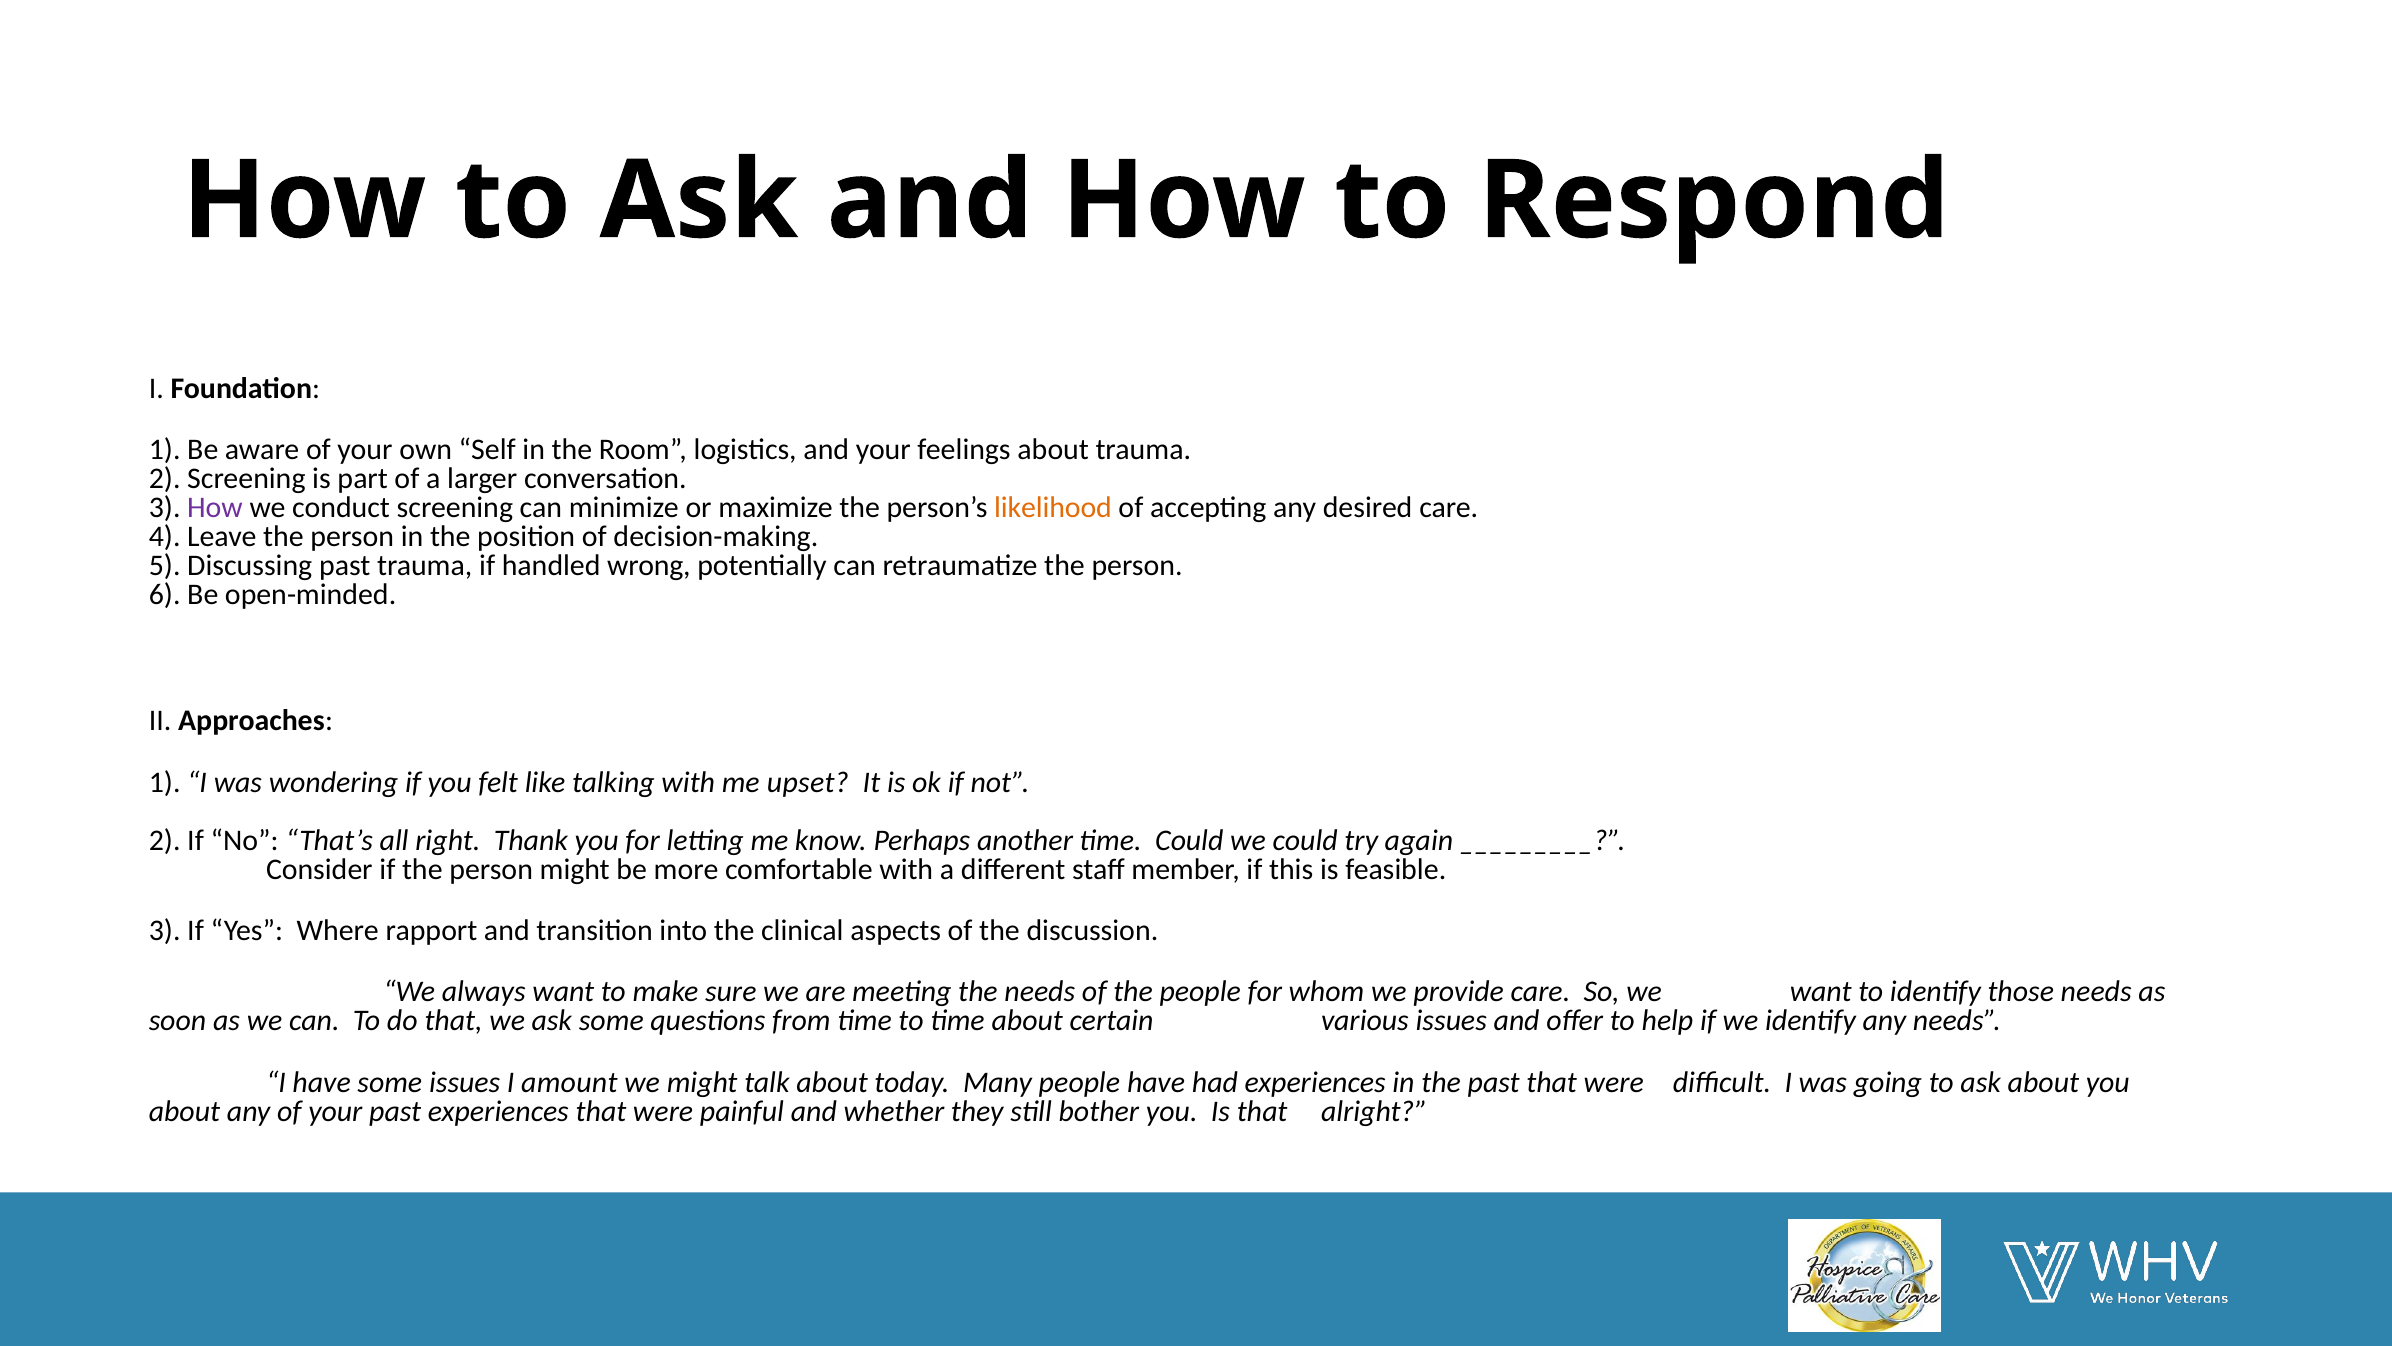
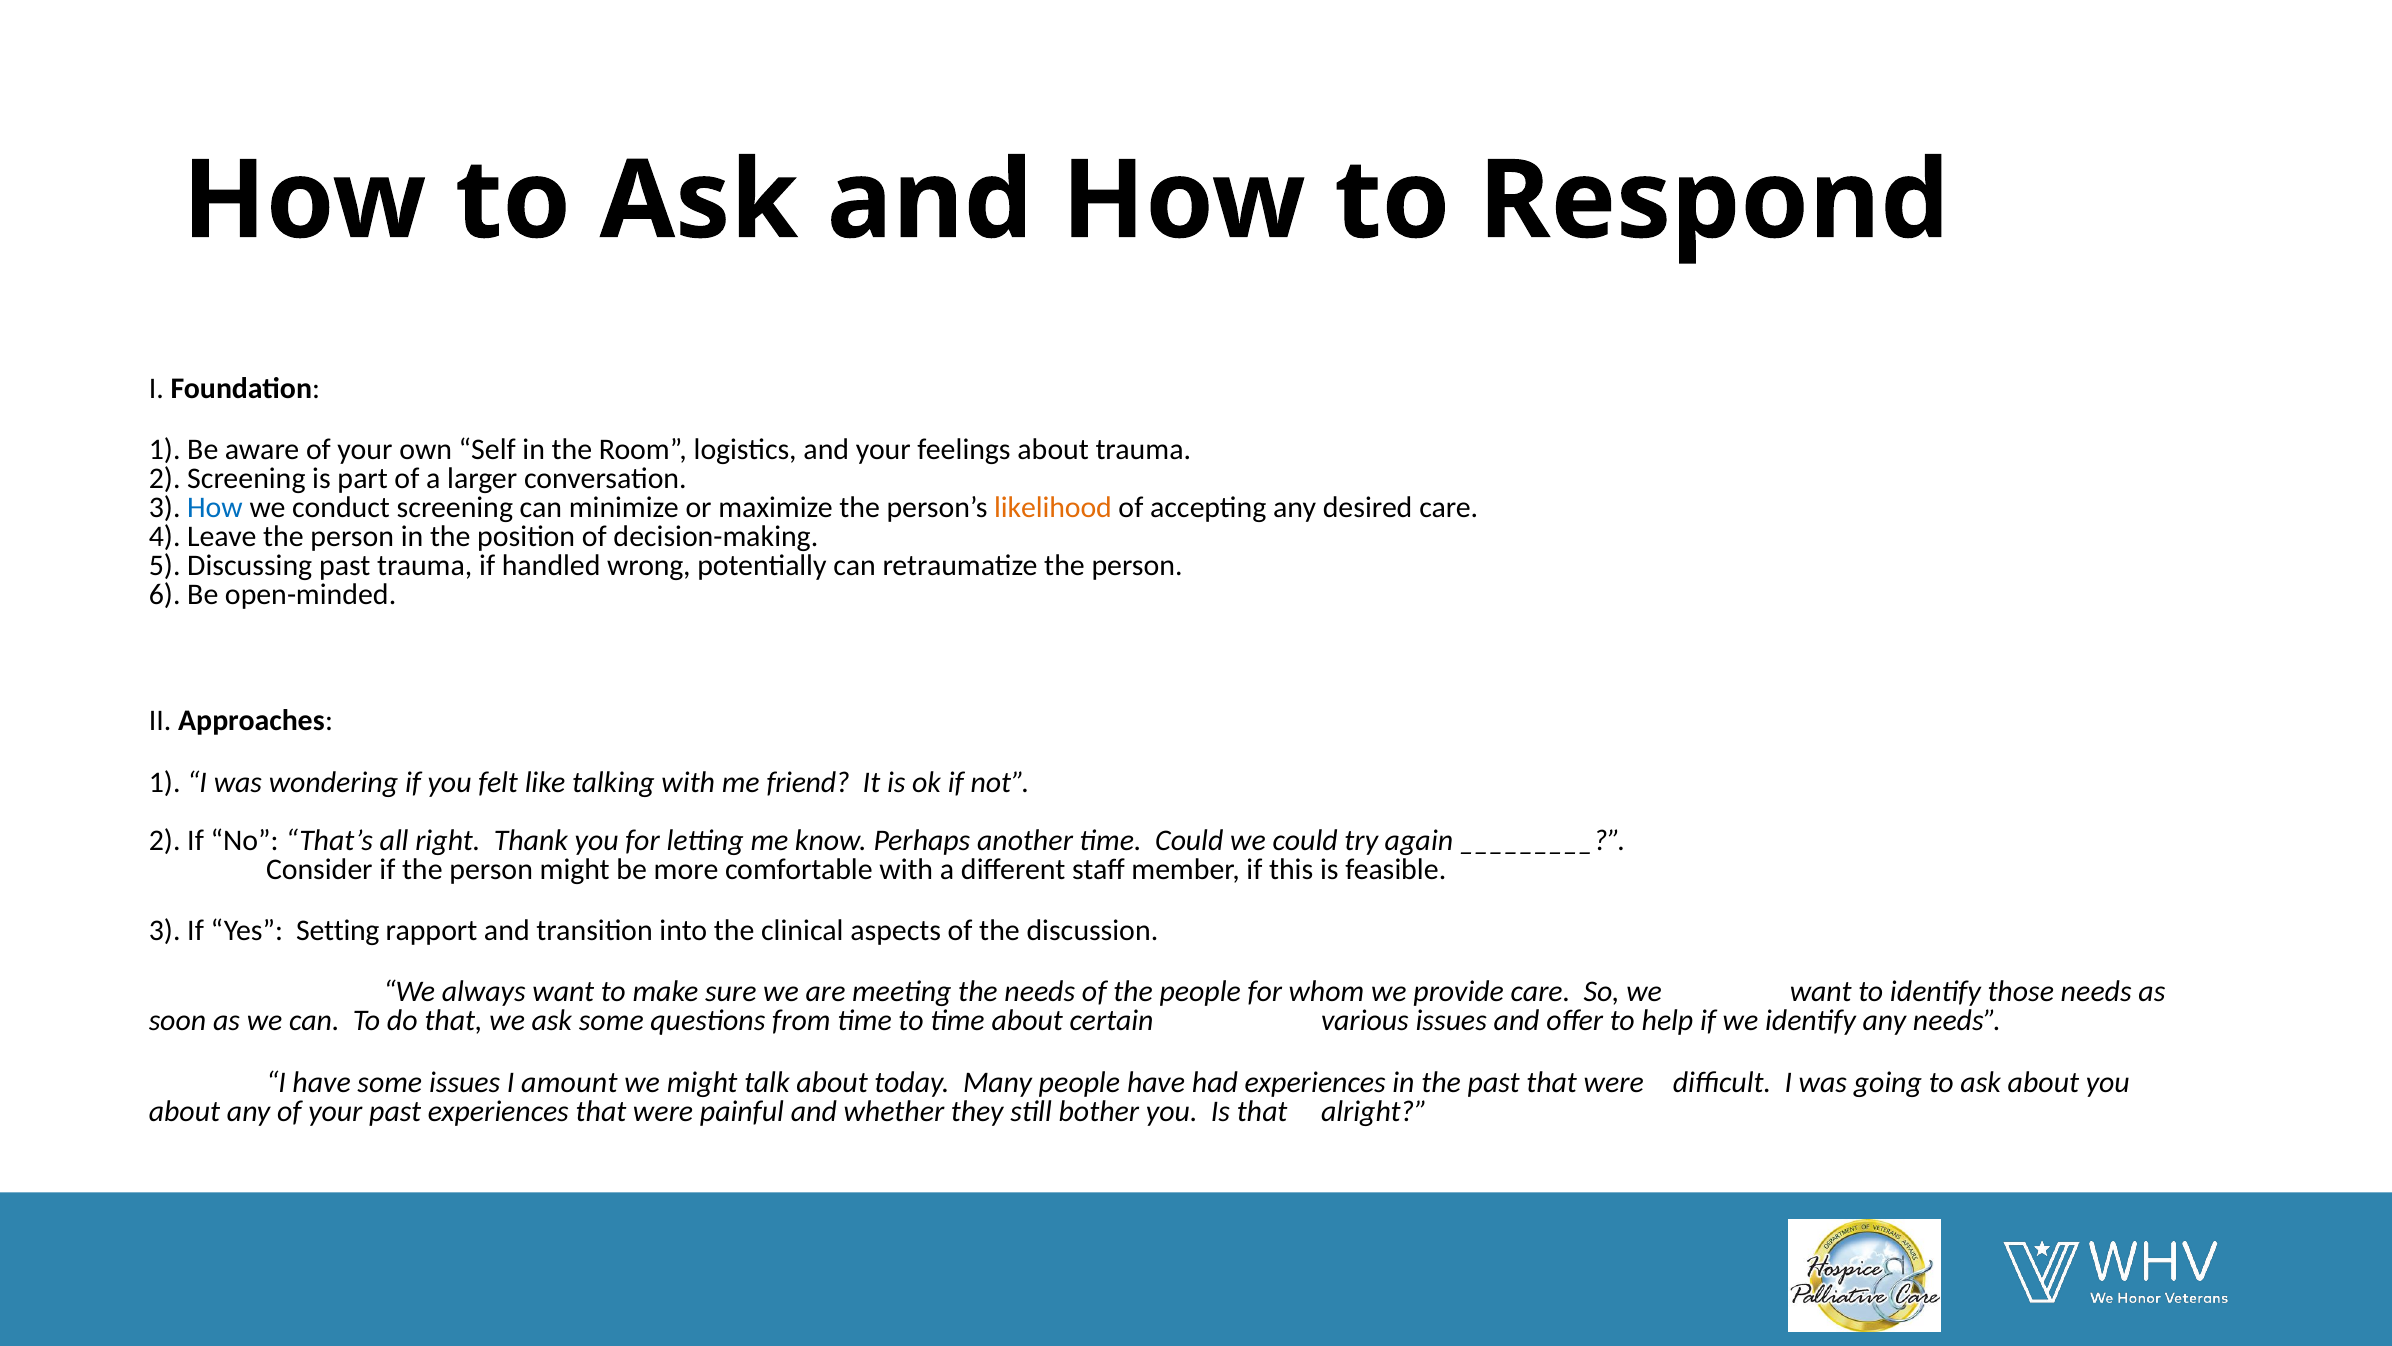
How at (215, 508) colour: purple -> blue
upset: upset -> friend
Where: Where -> Setting
